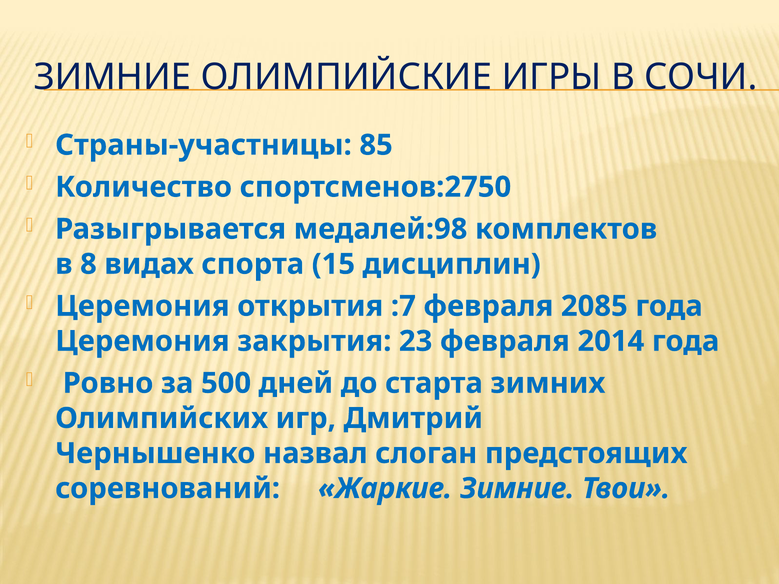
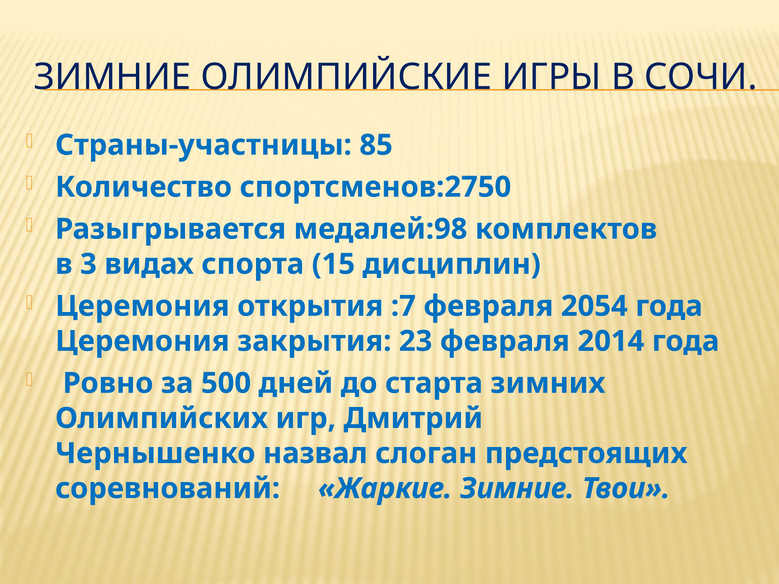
8: 8 -> 3
2085: 2085 -> 2054
